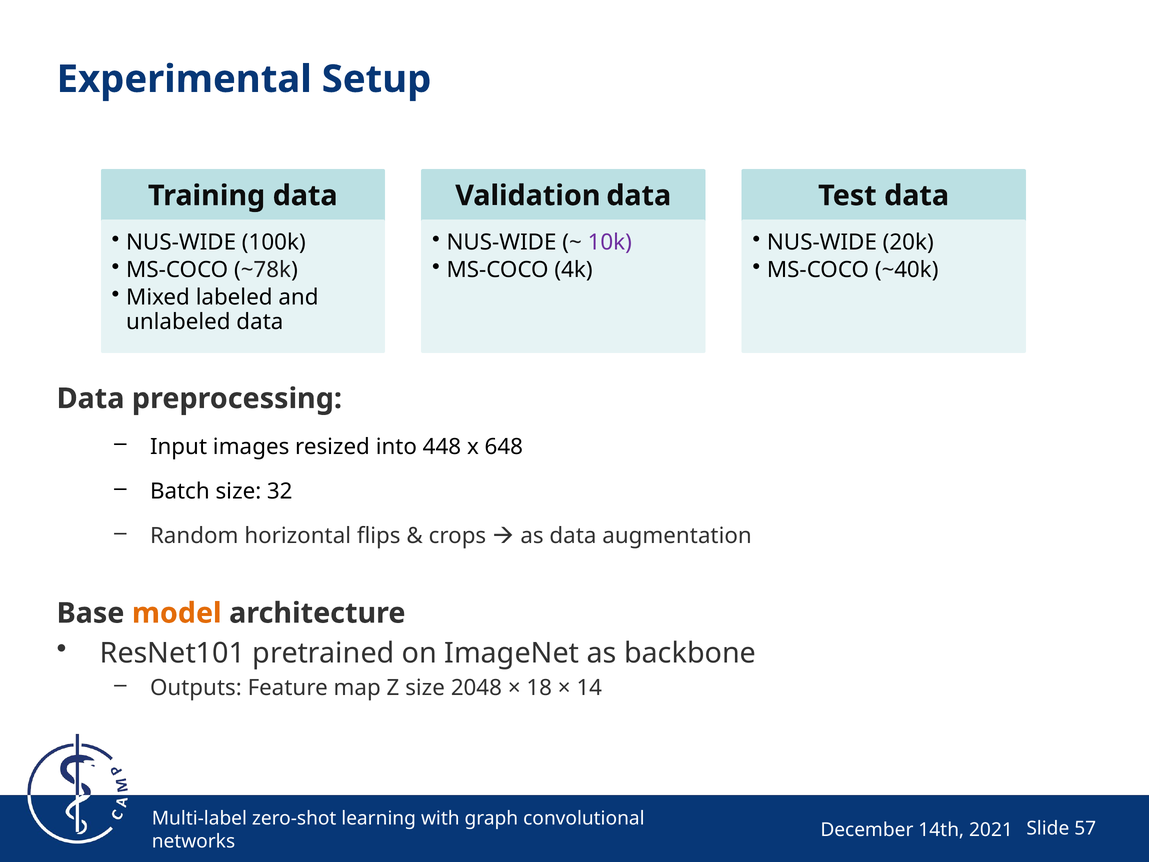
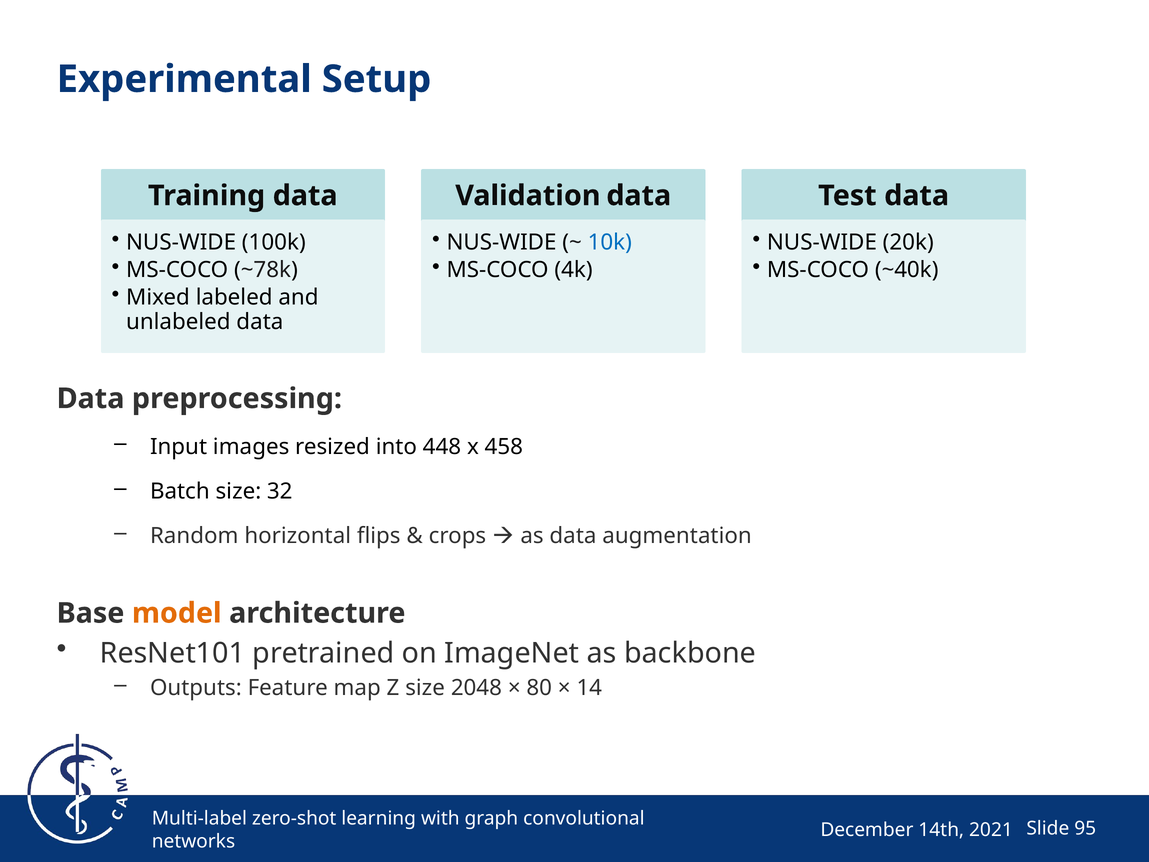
10k colour: purple -> blue
648: 648 -> 458
18: 18 -> 80
57: 57 -> 95
